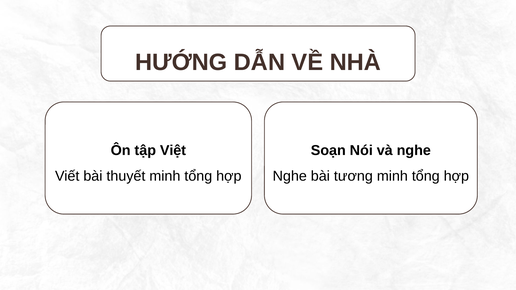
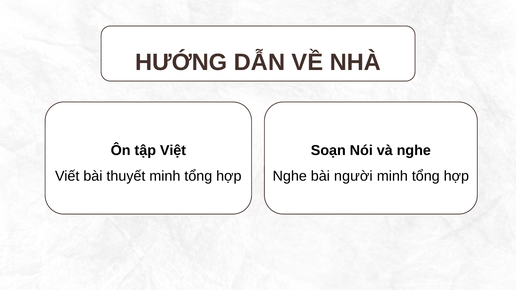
tương: tương -> người
